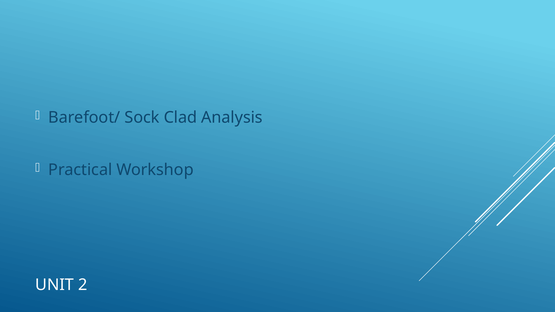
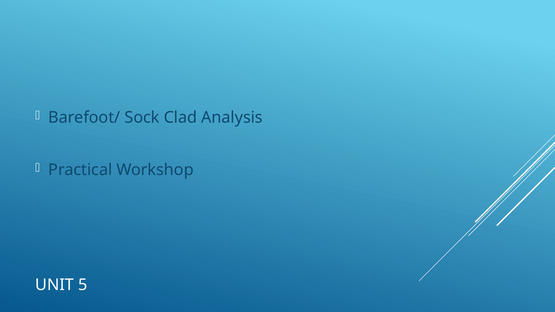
2: 2 -> 5
